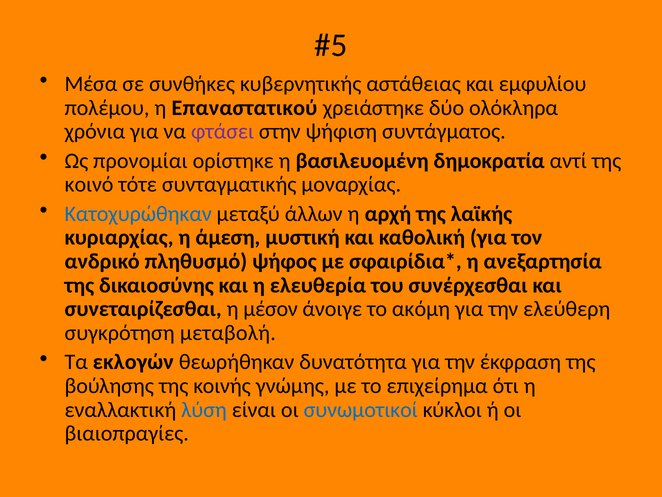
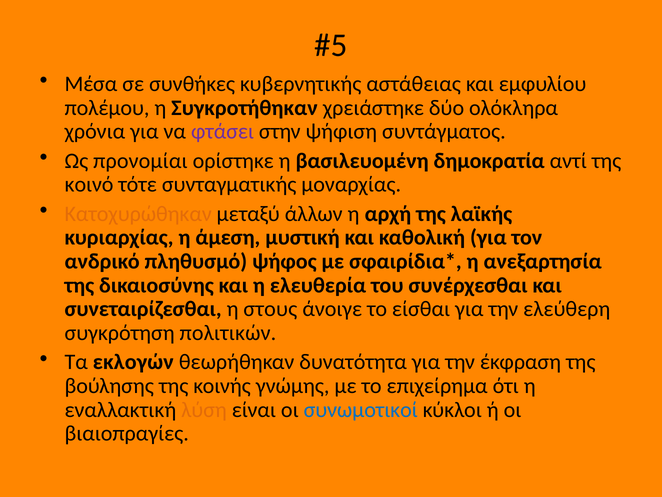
Επαναστατικού: Επαναστατικού -> Συγκροτήθηκαν
Κατοχυρώθηκαν colour: blue -> orange
μέσον: μέσον -> στους
ακόμη: ακόμη -> είσθαι
μεταβολή: μεταβολή -> πολιτικών
λύση colour: blue -> orange
